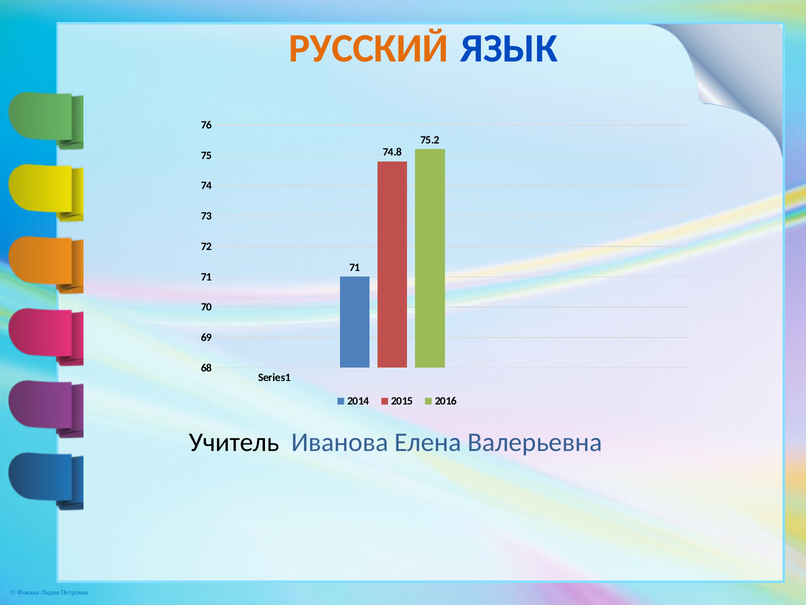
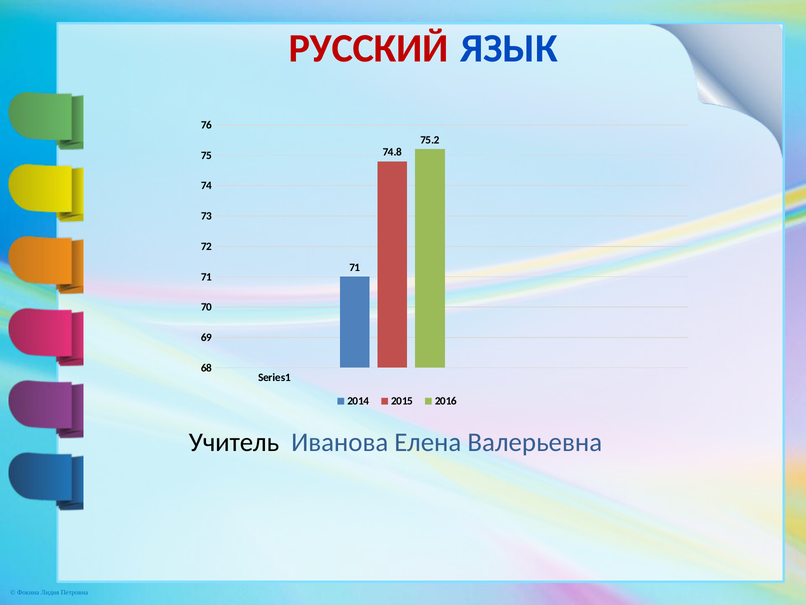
РУССКИЙ colour: orange -> red
